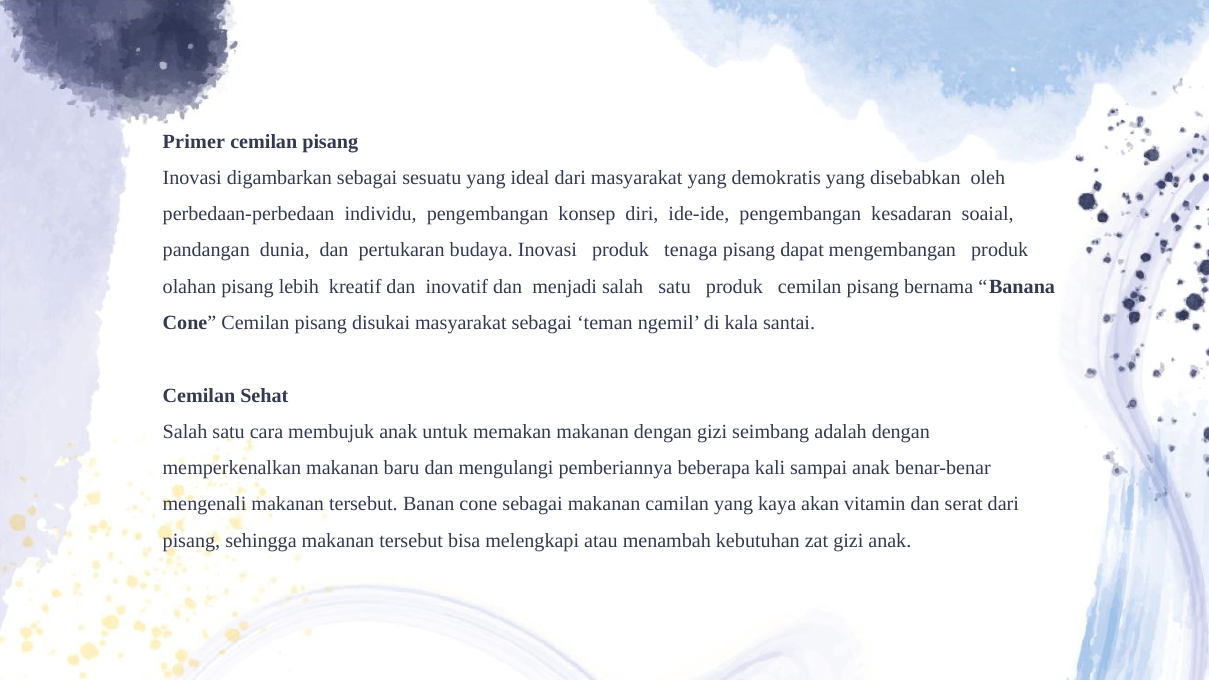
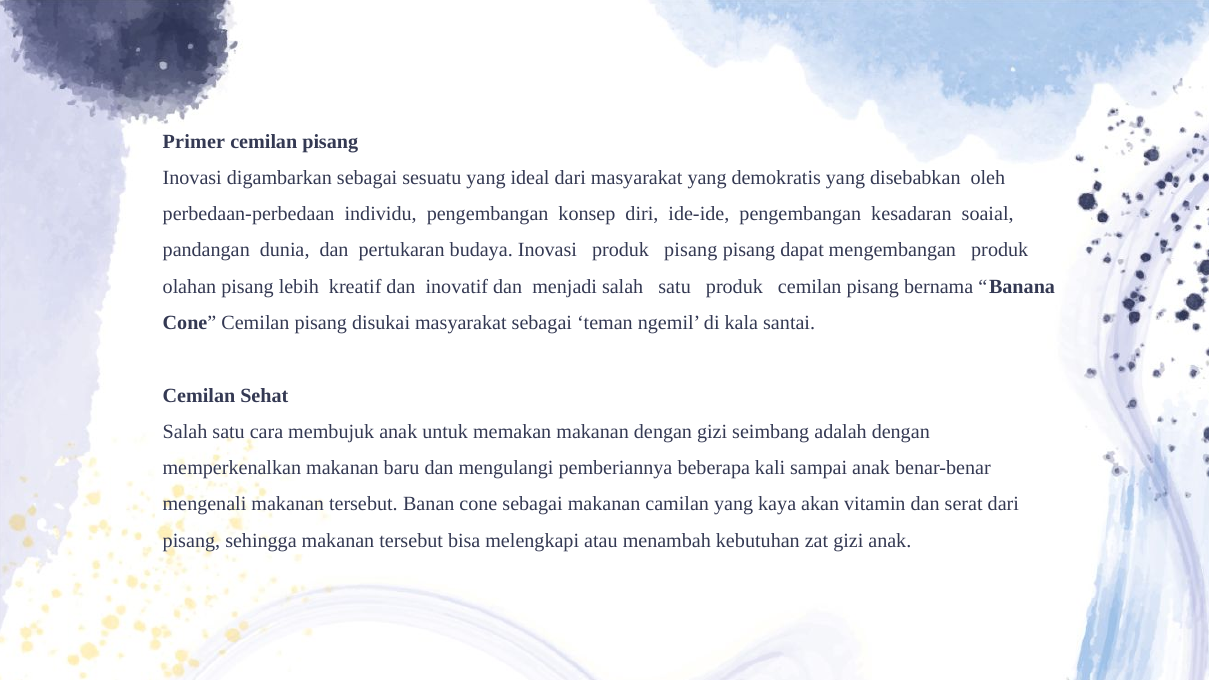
produk tenaga: tenaga -> pisang
